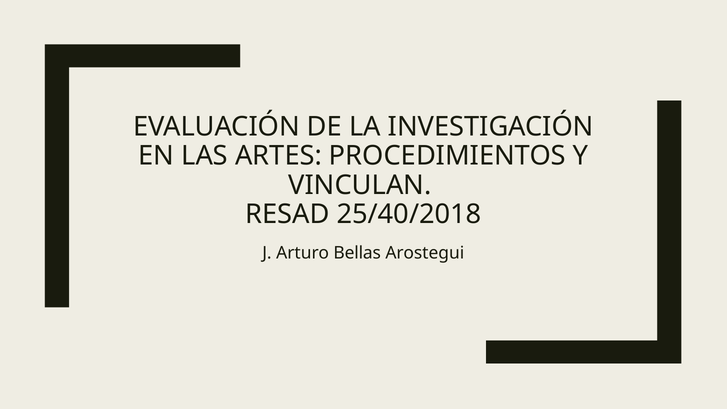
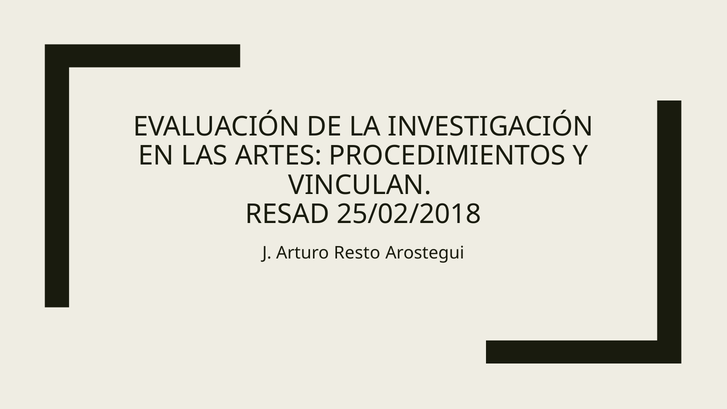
25/40/2018: 25/40/2018 -> 25/02/2018
Bellas: Bellas -> Resto
